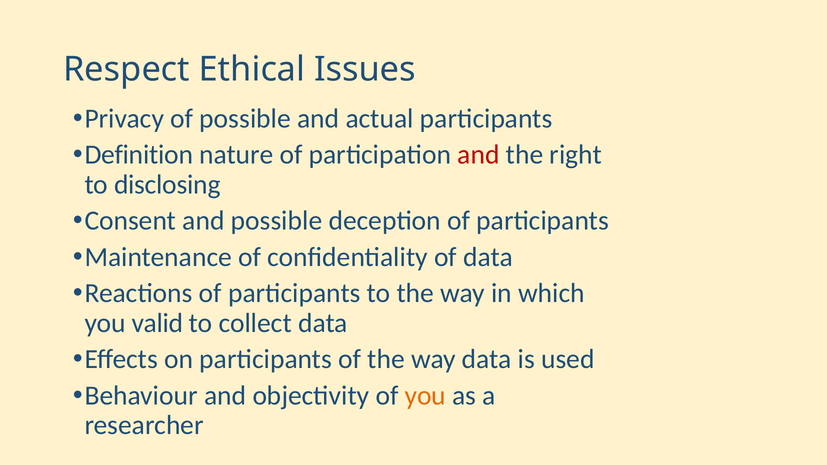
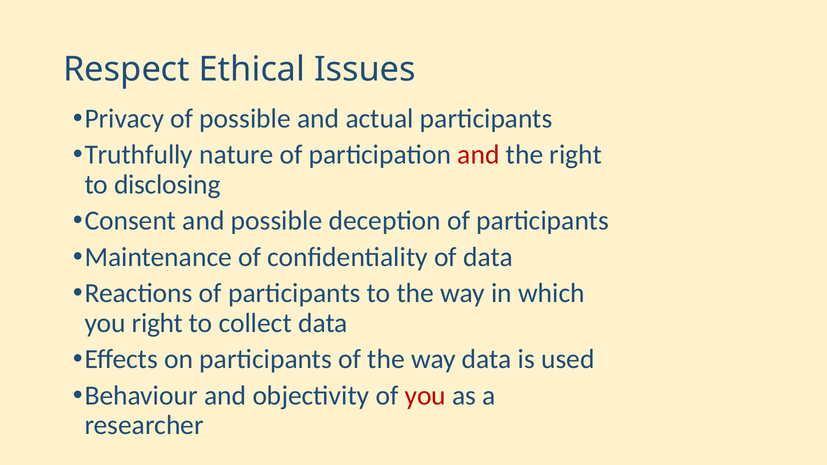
Definition: Definition -> Truthfully
you valid: valid -> right
you at (425, 396) colour: orange -> red
